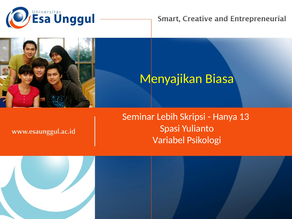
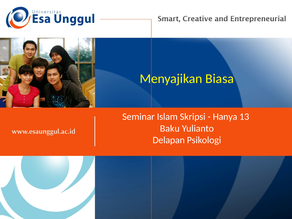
Lebih: Lebih -> Islam
Spasi: Spasi -> Baku
Variabel: Variabel -> Delapan
